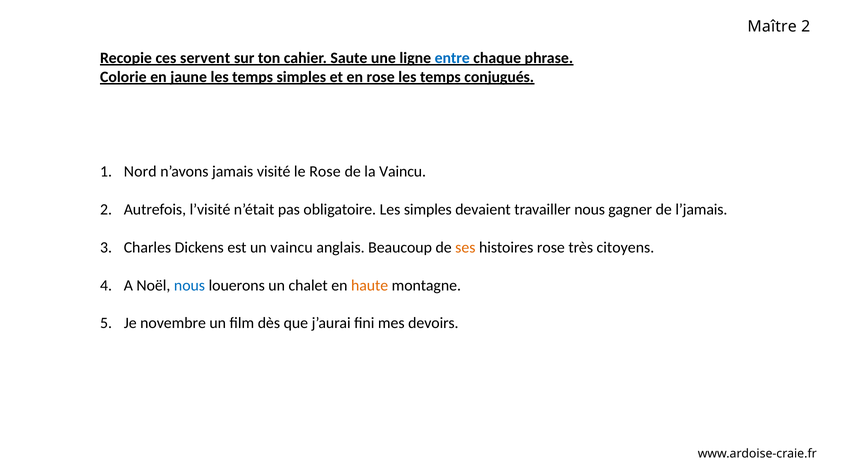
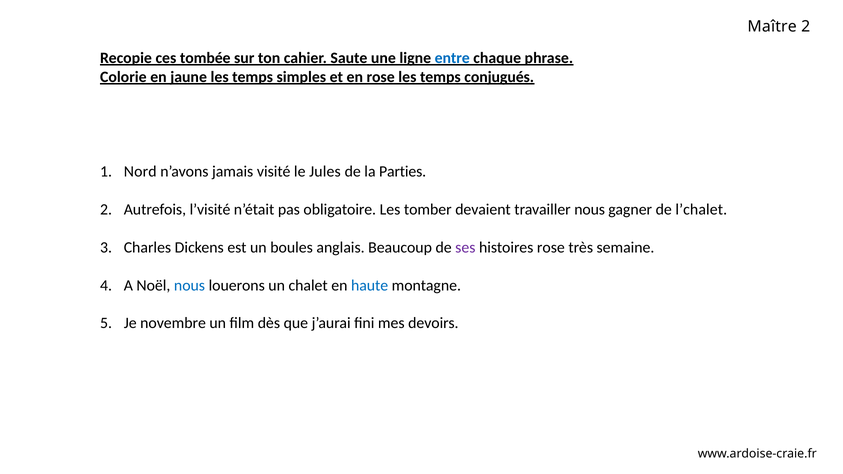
servent: servent -> tombée
le Rose: Rose -> Jules
la Vaincu: Vaincu -> Parties
Les simples: simples -> tomber
l’jamais: l’jamais -> l’chalet
un vaincu: vaincu -> boules
ses colour: orange -> purple
citoyens: citoyens -> semaine
haute colour: orange -> blue
